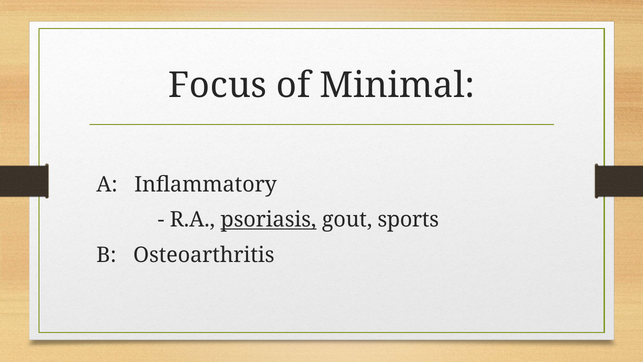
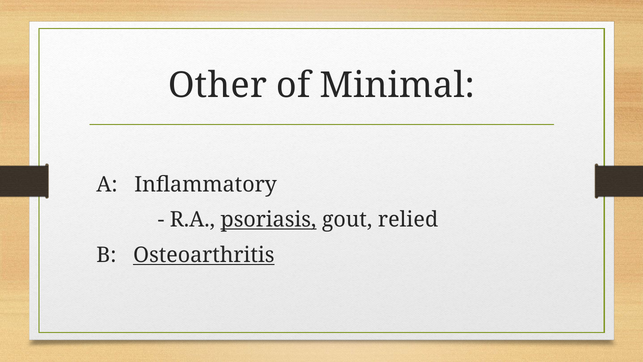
Focus: Focus -> Other
sports: sports -> relied
Osteoarthritis underline: none -> present
